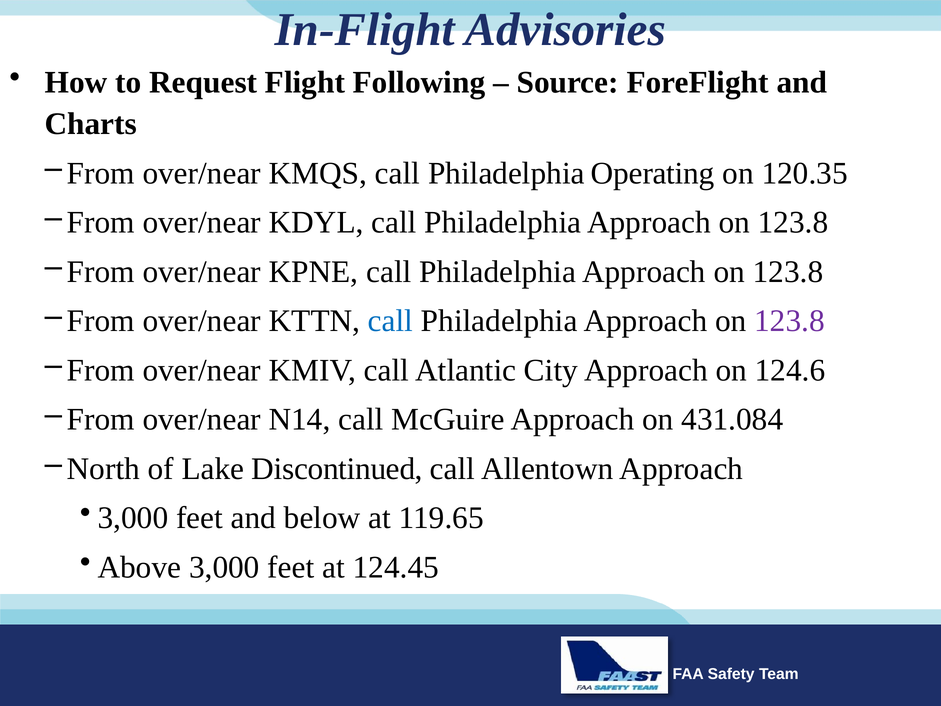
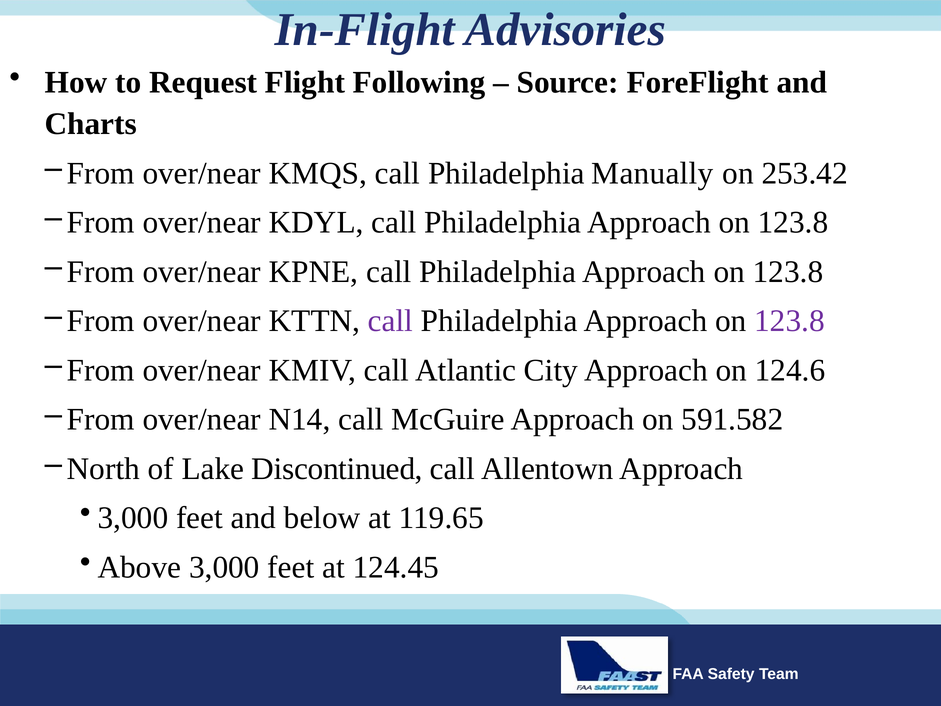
Operating: Operating -> Manually
120.35: 120.35 -> 253.42
call at (390, 321) colour: blue -> purple
431.084: 431.084 -> 591.582
